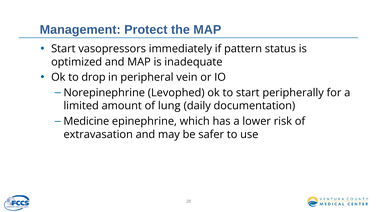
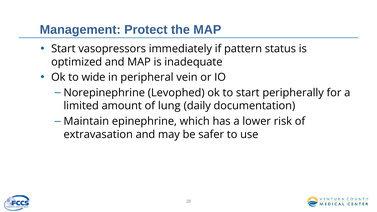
drop: drop -> wide
Medicine: Medicine -> Maintain
